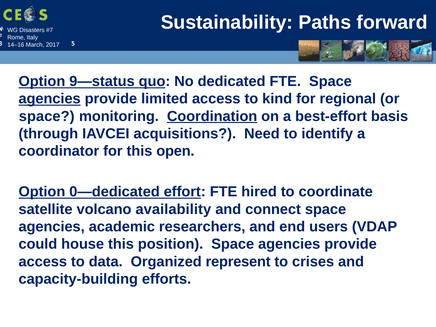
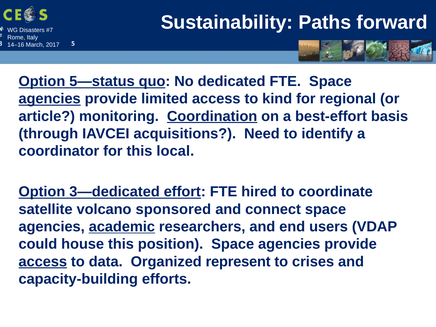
9—status: 9—status -> 5—status
space at (47, 116): space -> article
open: open -> local
0—dedicated: 0—dedicated -> 3—dedicated
availability: availability -> sponsored
academic underline: none -> present
access at (43, 262) underline: none -> present
